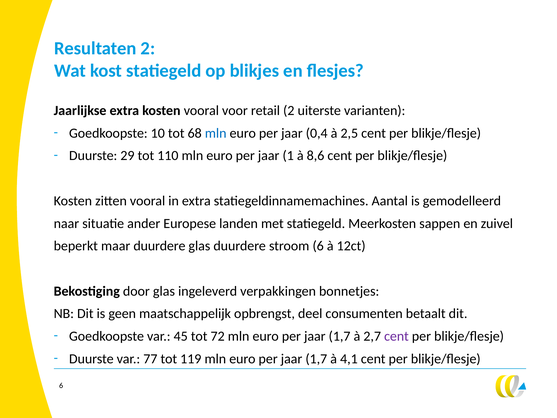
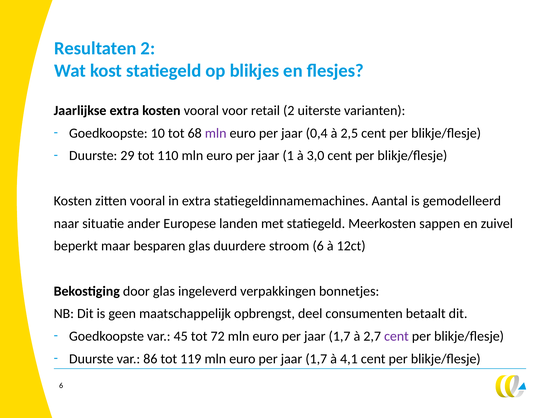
mln at (216, 133) colour: blue -> purple
8,6: 8,6 -> 3,0
maar duurdere: duurdere -> besparen
77: 77 -> 86
